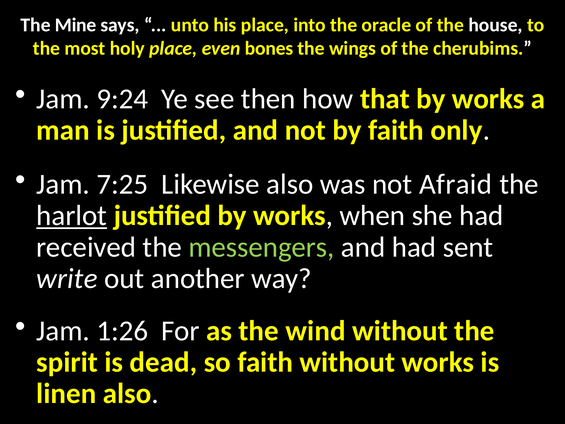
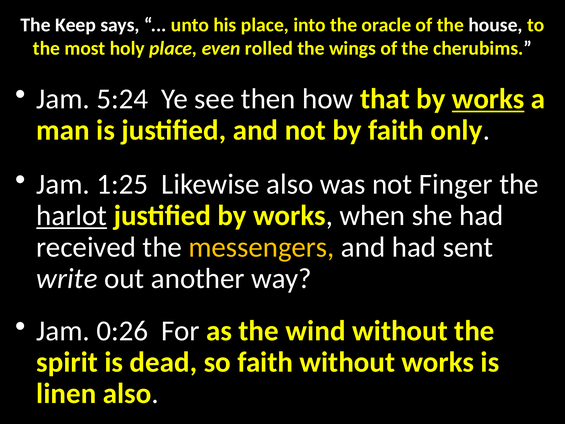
Mine: Mine -> Keep
bones: bones -> rolled
9:24: 9:24 -> 5:24
works at (488, 99) underline: none -> present
7:25: 7:25 -> 1:25
Afraid: Afraid -> Finger
messengers colour: light green -> yellow
1:26: 1:26 -> 0:26
